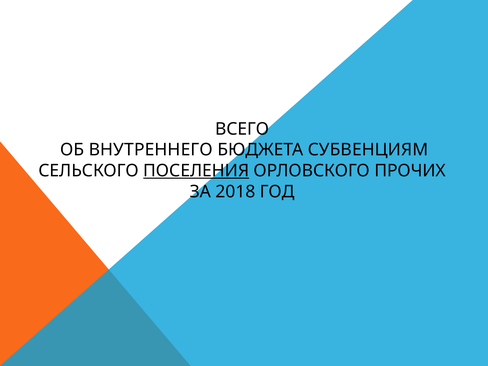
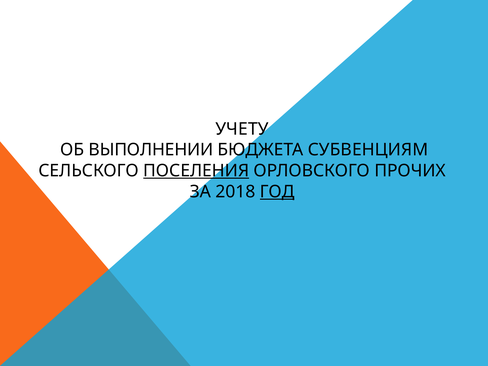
ВСЕГО: ВСЕГО -> УЧЕТУ
ВНУТРЕННЕГО: ВНУТРЕННЕГО -> ВЫПОЛНЕНИИ
ГОД underline: none -> present
